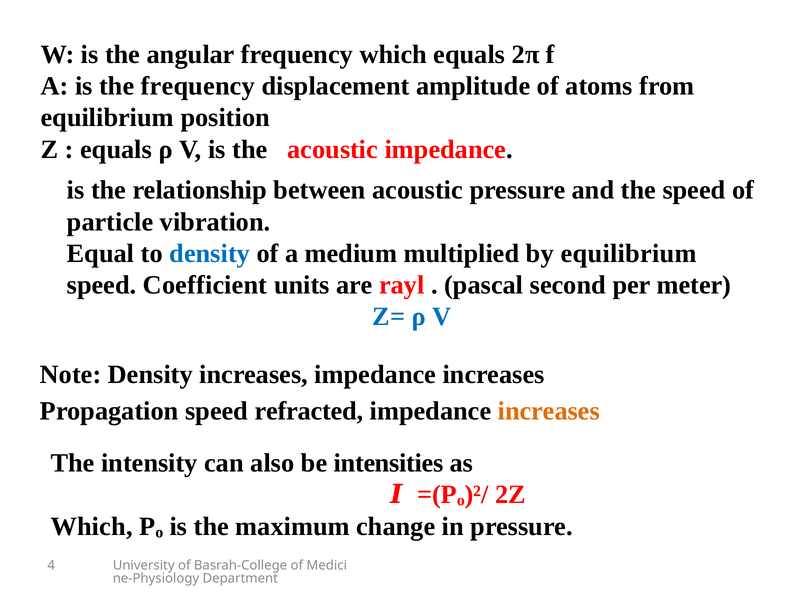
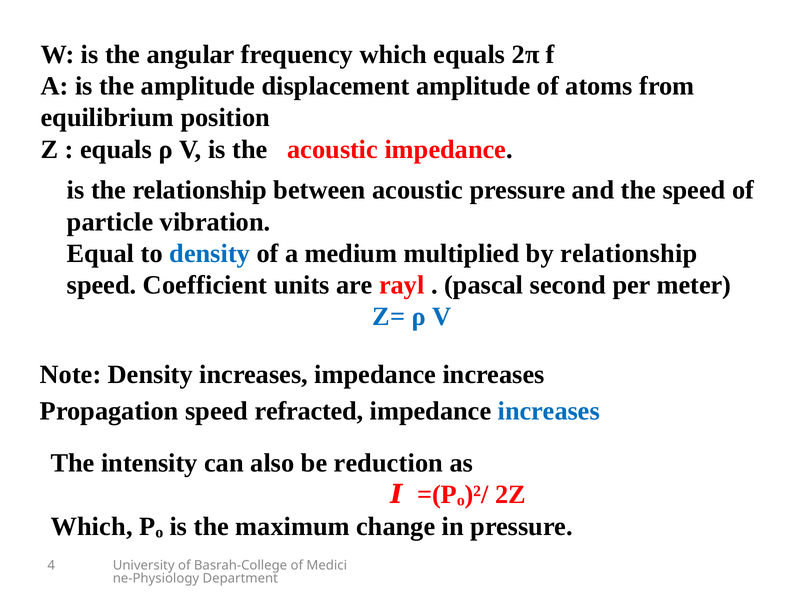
the frequency: frequency -> amplitude
by equilibrium: equilibrium -> relationship
increases at (549, 411) colour: orange -> blue
intensities: intensities -> reduction
